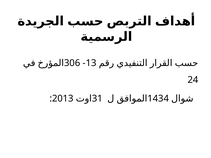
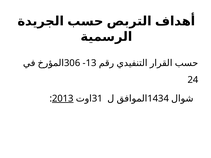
2013 underline: none -> present
